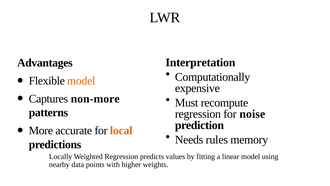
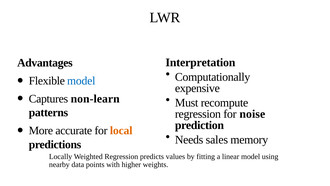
model at (81, 81) colour: orange -> blue
non-more: non-more -> non-learn
rules: rules -> sales
